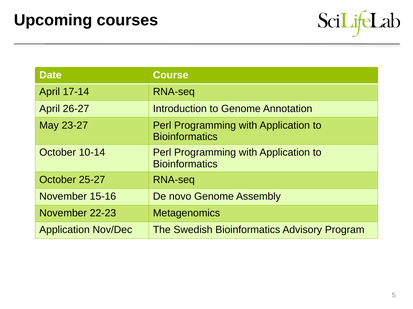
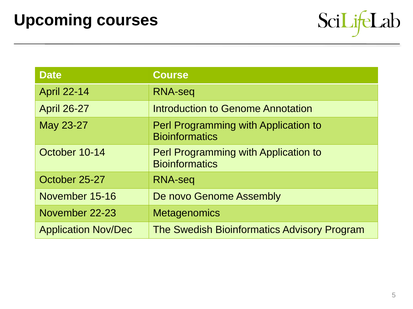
17-14: 17-14 -> 22-14
